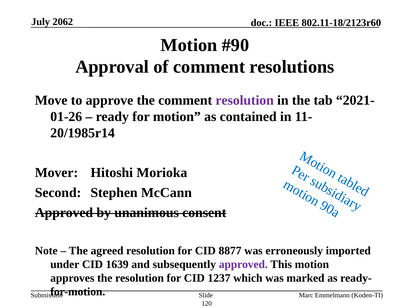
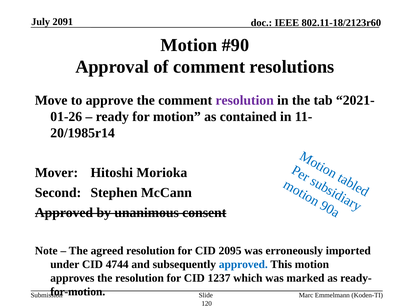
2062: 2062 -> 2091
8877: 8877 -> 2095
1639: 1639 -> 4744
approved at (243, 264) colour: purple -> blue
